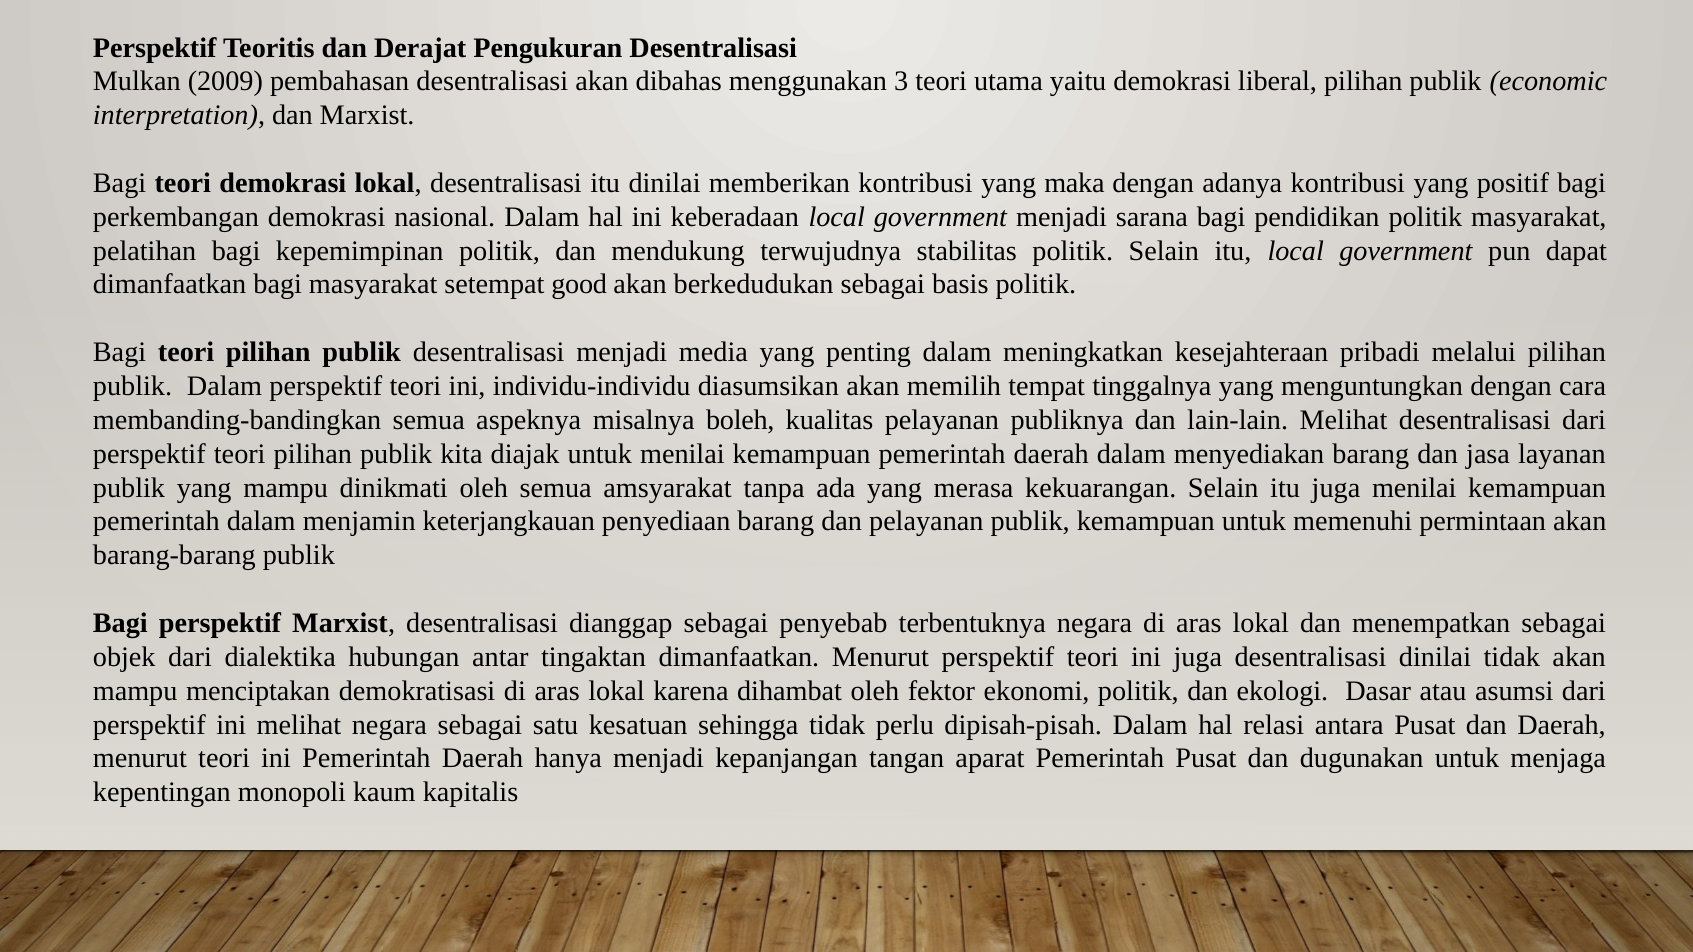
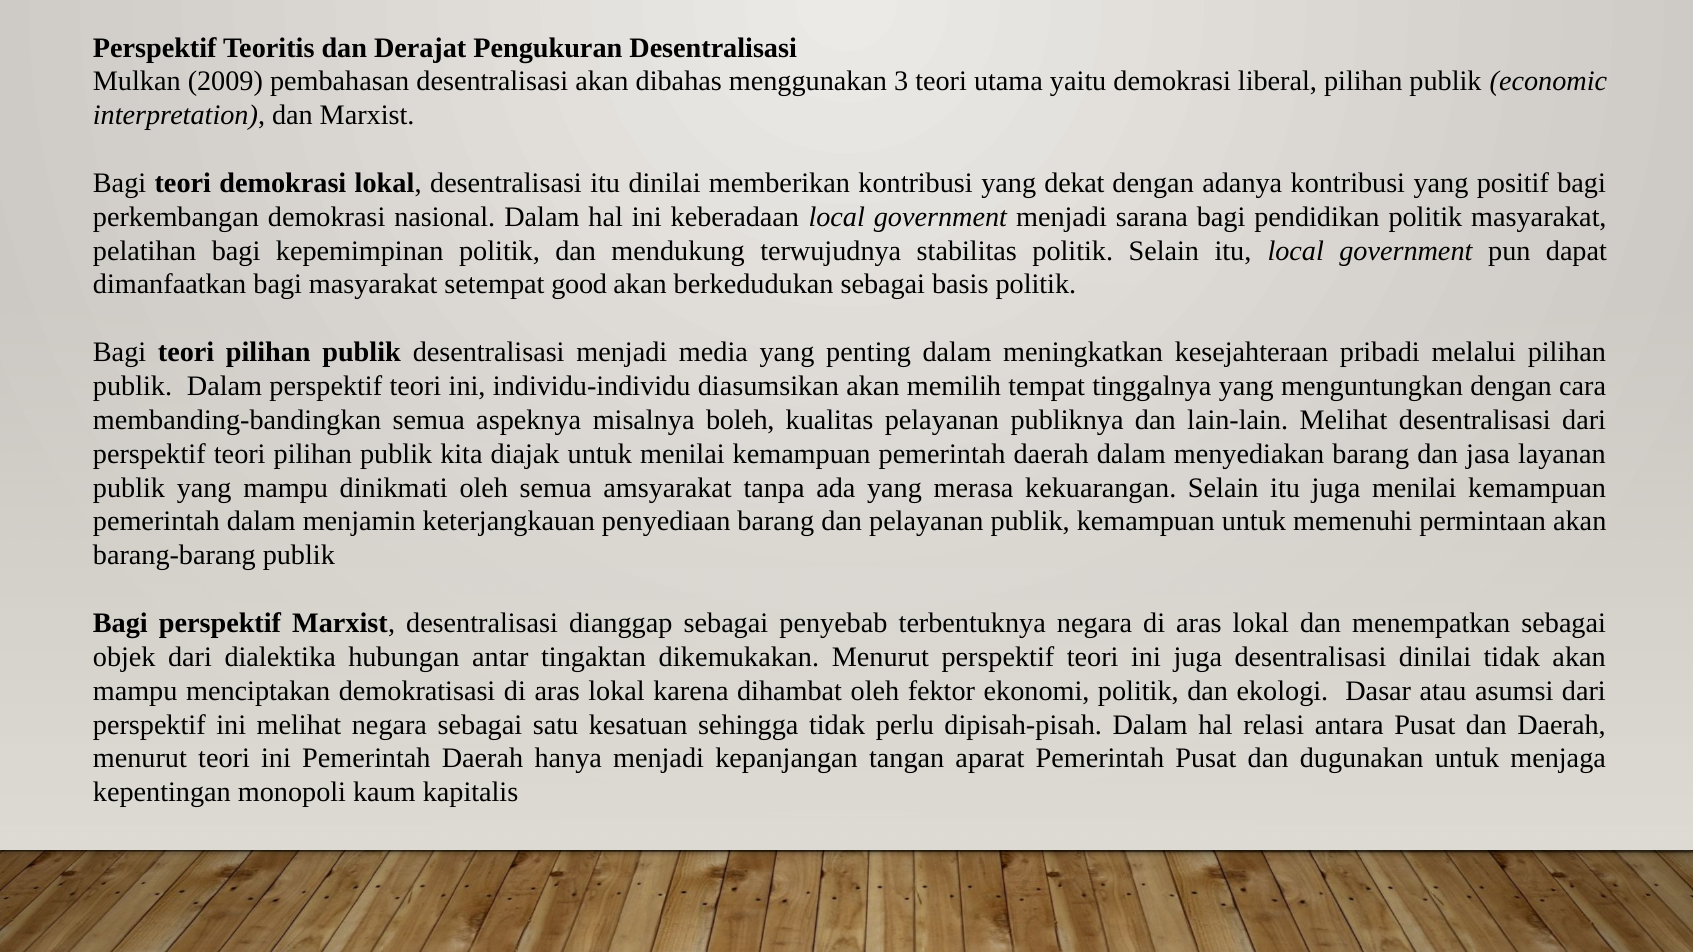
maka: maka -> dekat
tingaktan dimanfaatkan: dimanfaatkan -> dikemukakan
